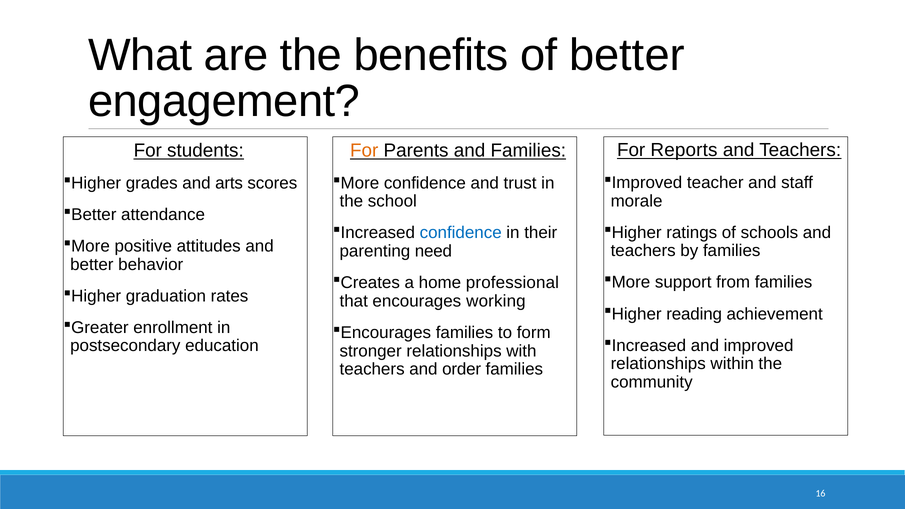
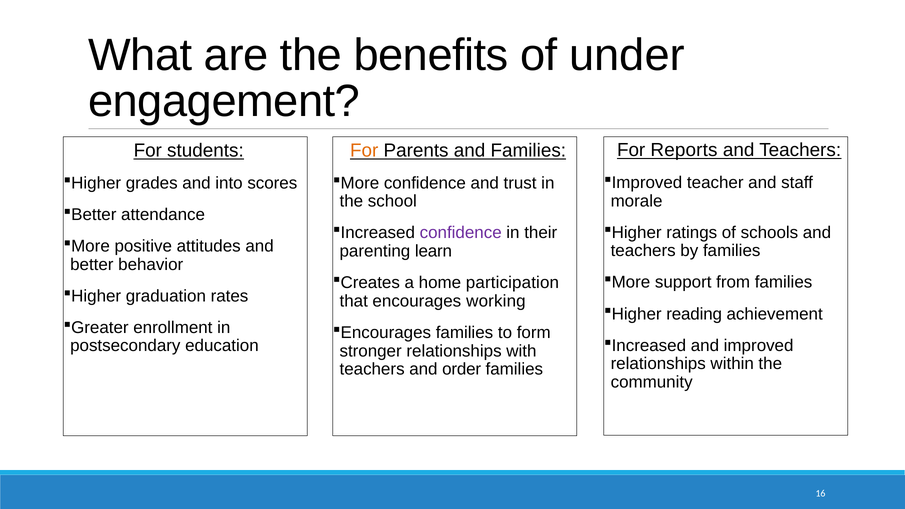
of better: better -> under
arts: arts -> into
confidence at (461, 233) colour: blue -> purple
need: need -> learn
professional: professional -> participation
